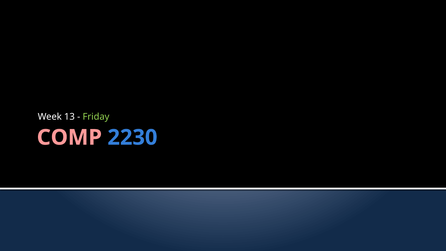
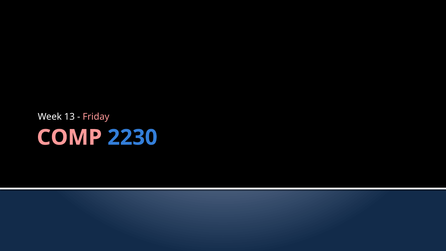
Friday colour: light green -> pink
